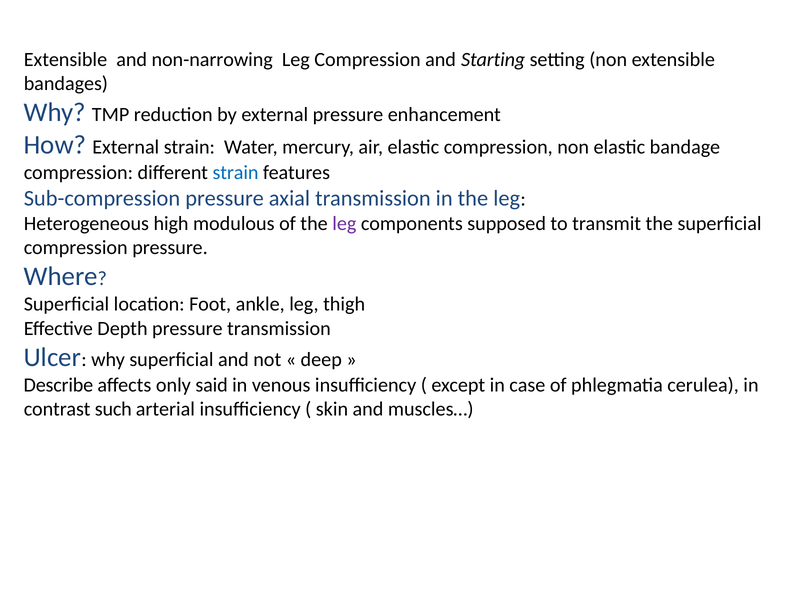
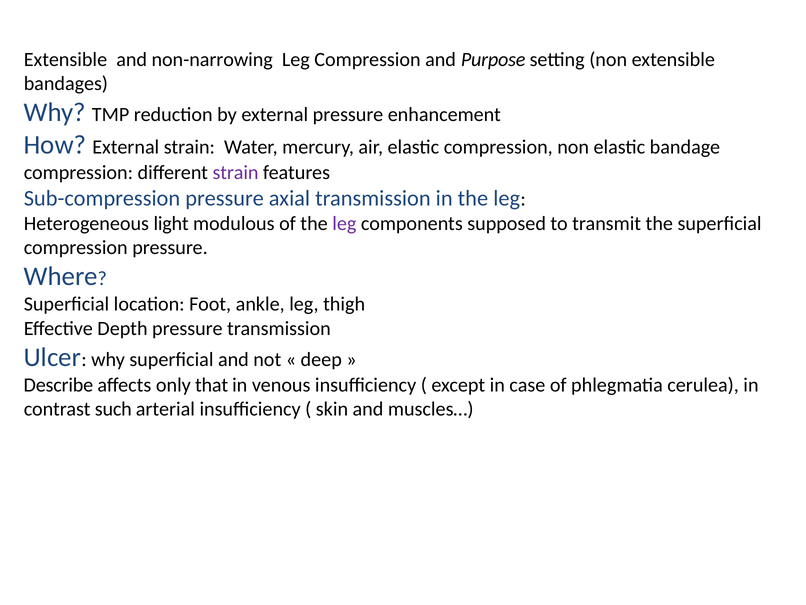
Starting: Starting -> Purpose
strain at (236, 172) colour: blue -> purple
high: high -> light
said: said -> that
